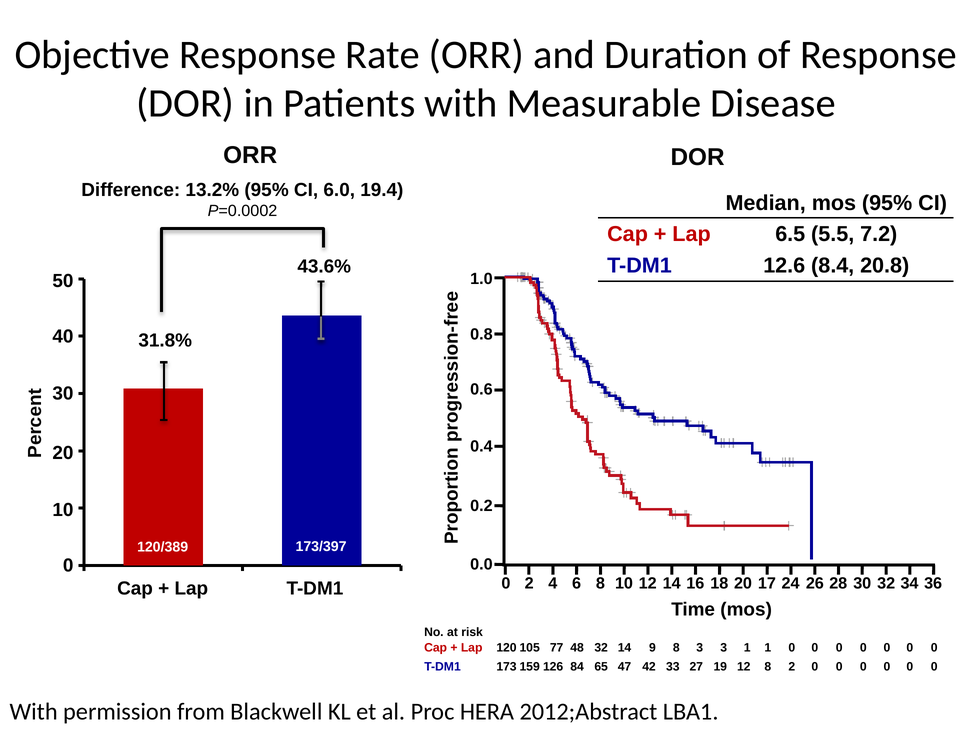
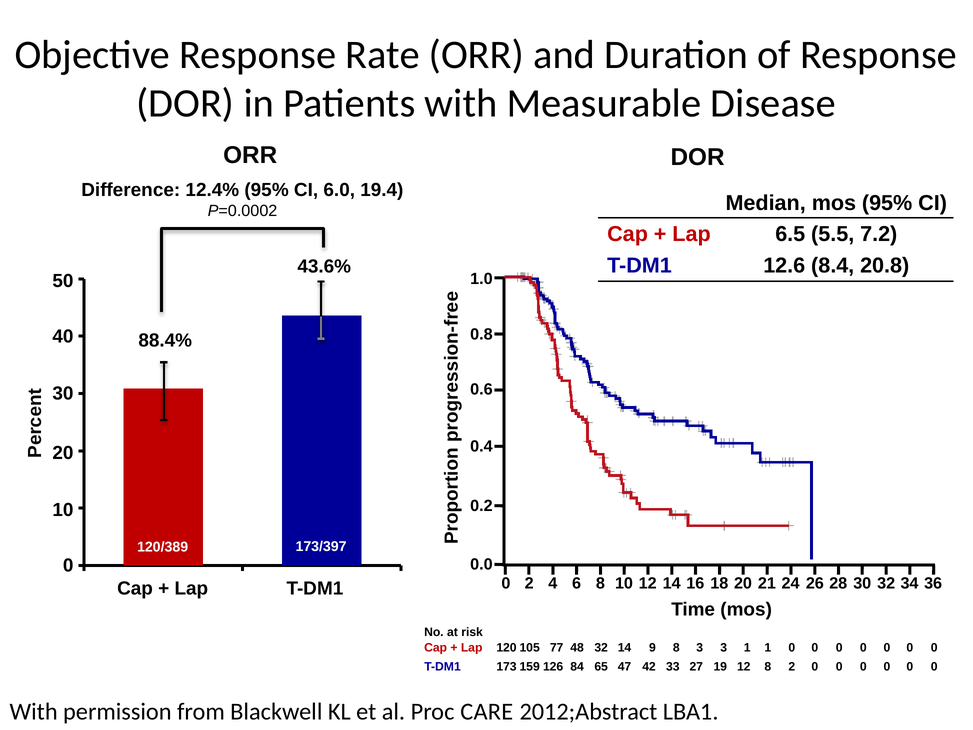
13.2%: 13.2% -> 12.4%
31.8%: 31.8% -> 88.4%
17: 17 -> 21
HERA: HERA -> CARE
